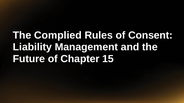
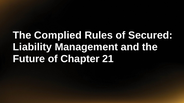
Consent: Consent -> Secured
15: 15 -> 21
